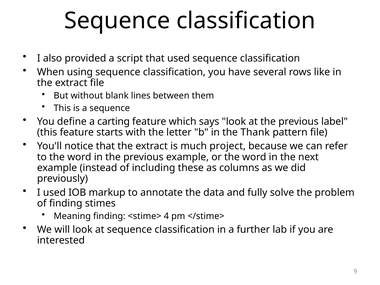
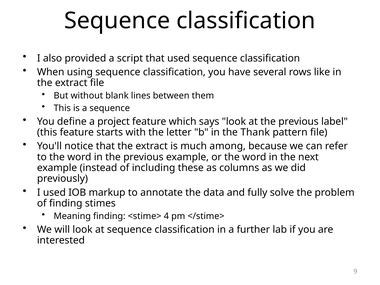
carting: carting -> project
project: project -> among
